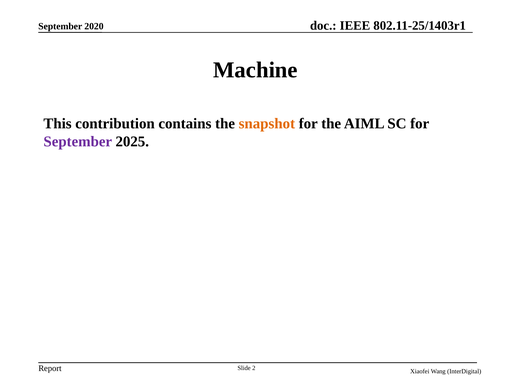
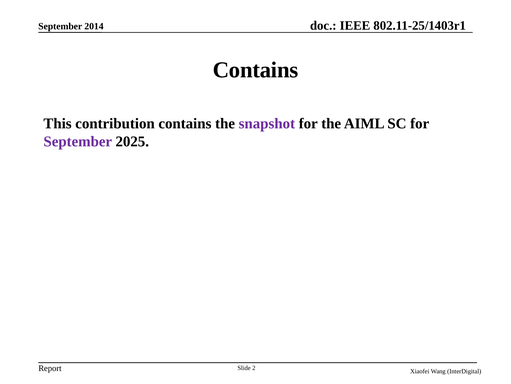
2020: 2020 -> 2014
Machine at (255, 70): Machine -> Contains
snapshot colour: orange -> purple
